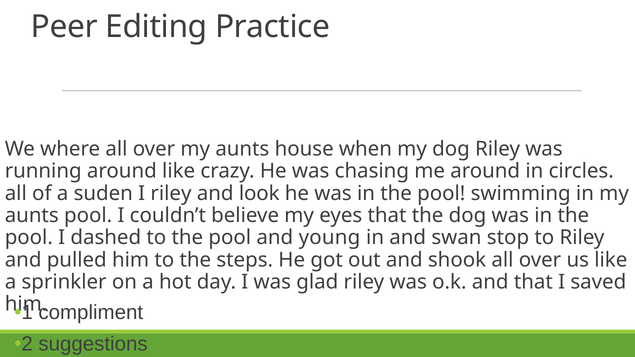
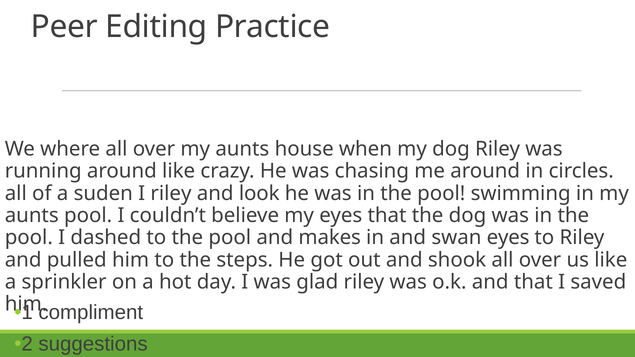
young: young -> makes
swan stop: stop -> eyes
